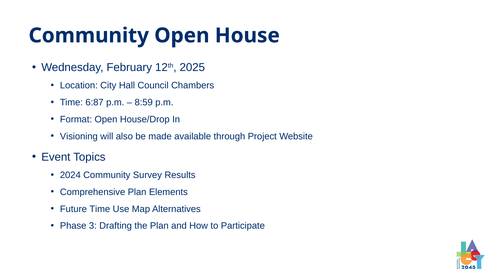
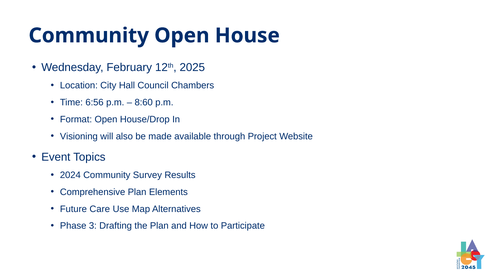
6:87: 6:87 -> 6:56
8:59: 8:59 -> 8:60
Future Time: Time -> Care
